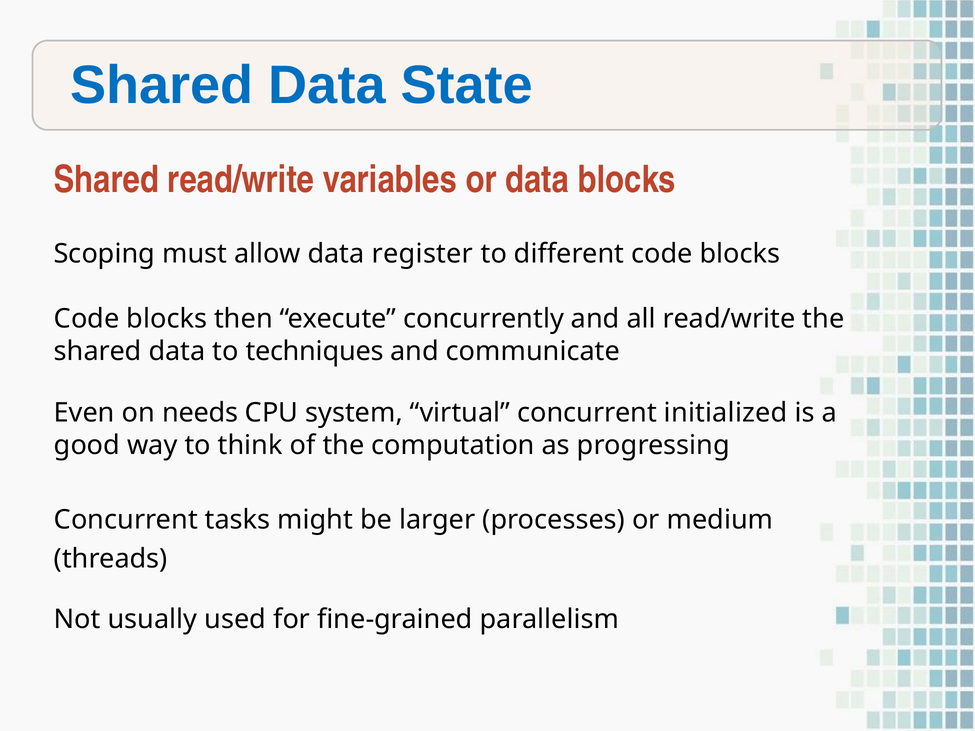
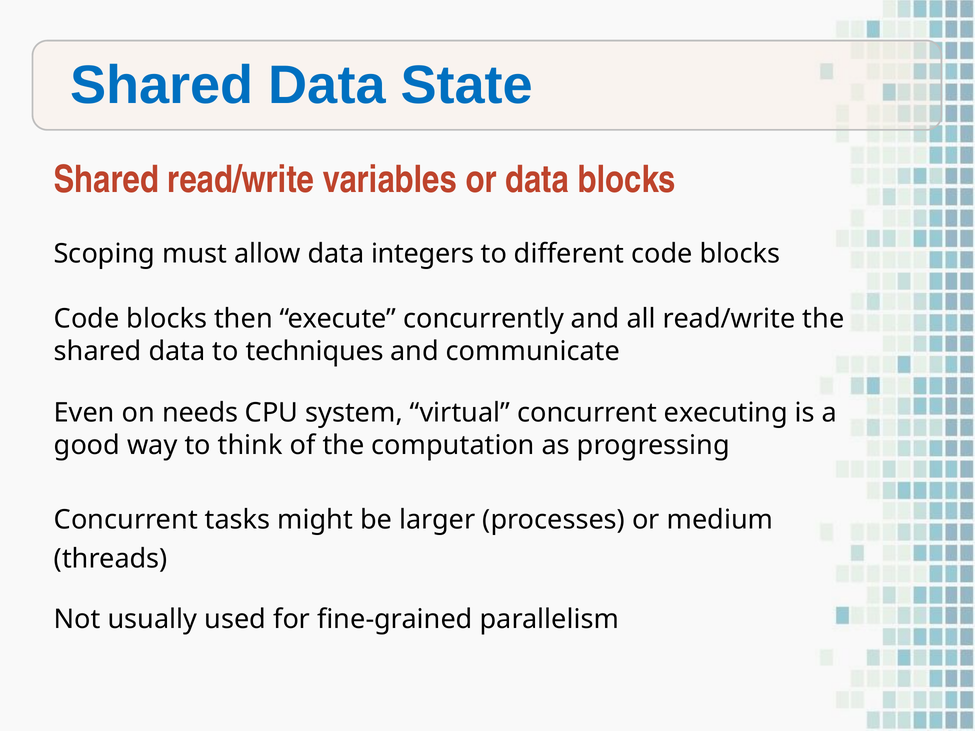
register: register -> integers
initialized: initialized -> executing
